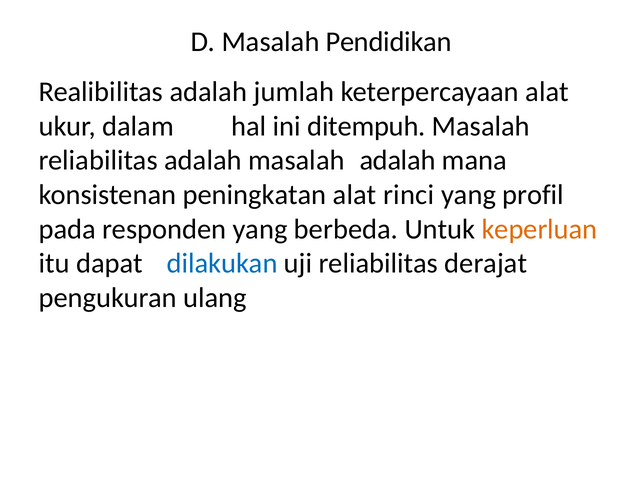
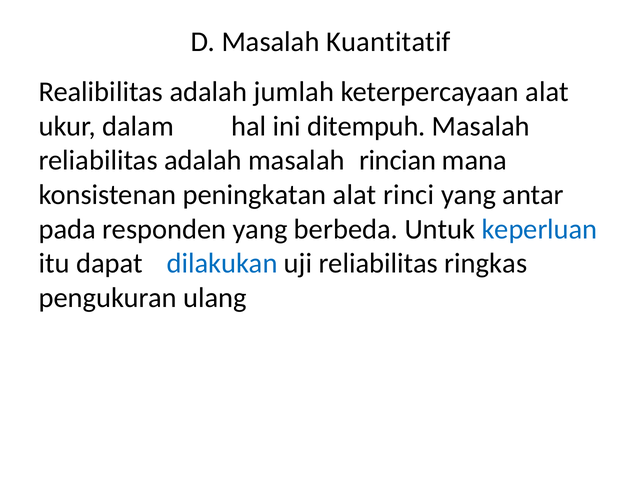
Pendidikan: Pendidikan -> Kuantitatif
masalah adalah: adalah -> rincian
profil: profil -> antar
keperluan colour: orange -> blue
derajat: derajat -> ringkas
